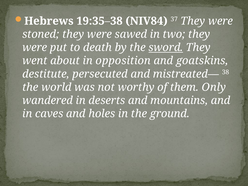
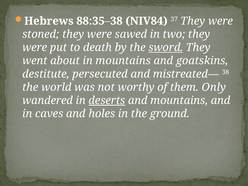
19:35–38: 19:35–38 -> 88:35–38
in opposition: opposition -> mountains
deserts underline: none -> present
